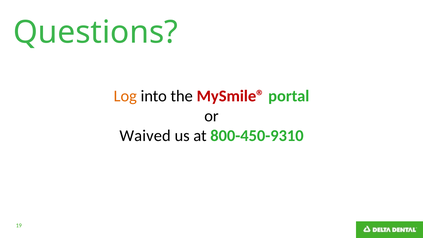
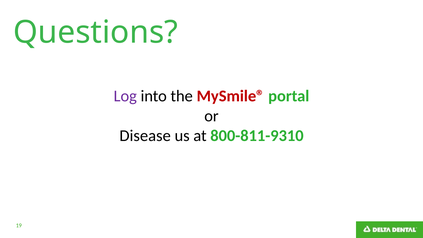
Log colour: orange -> purple
Waived: Waived -> Disease
800-450-9310: 800-450-9310 -> 800-811-9310
